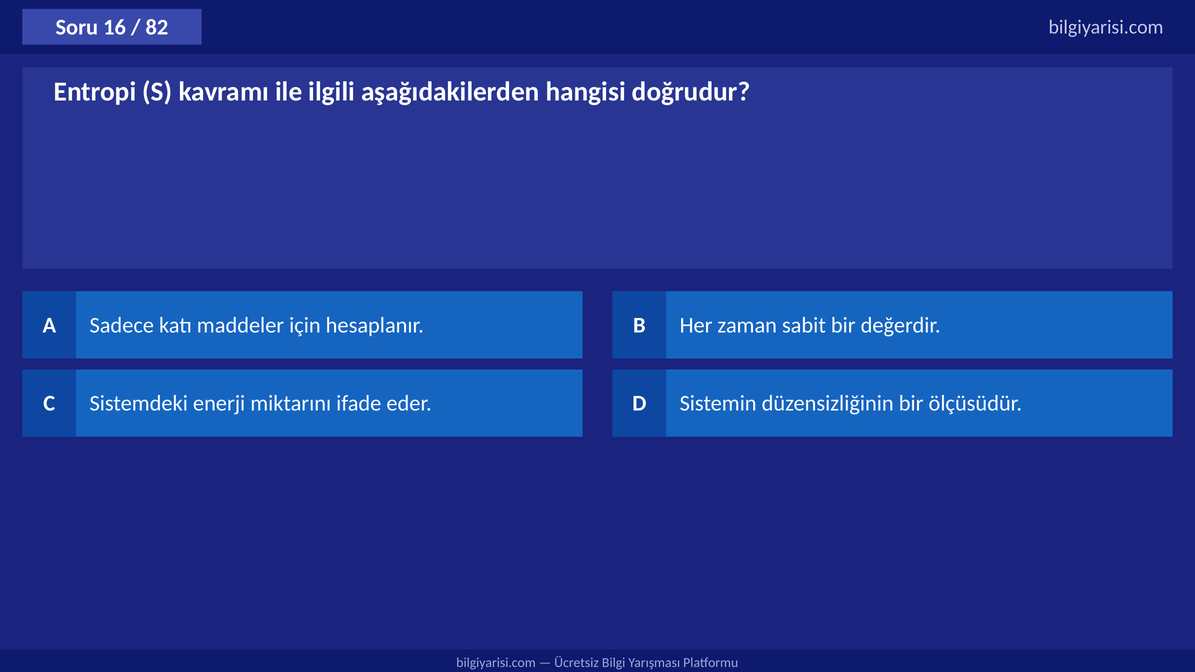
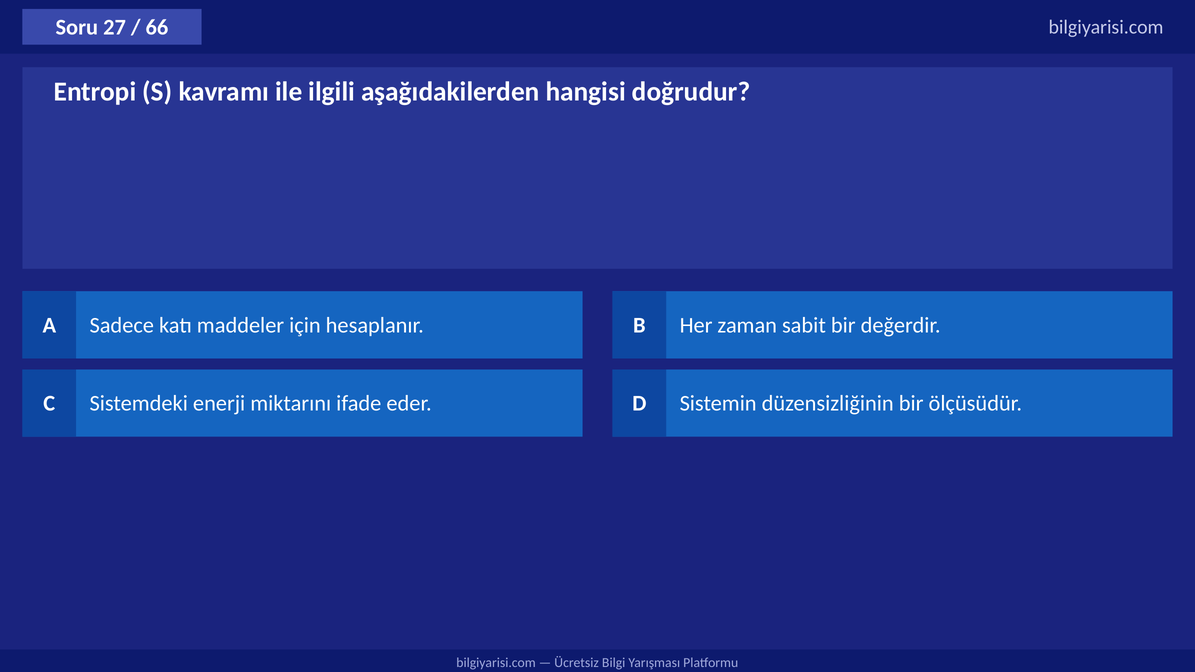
16: 16 -> 27
82: 82 -> 66
